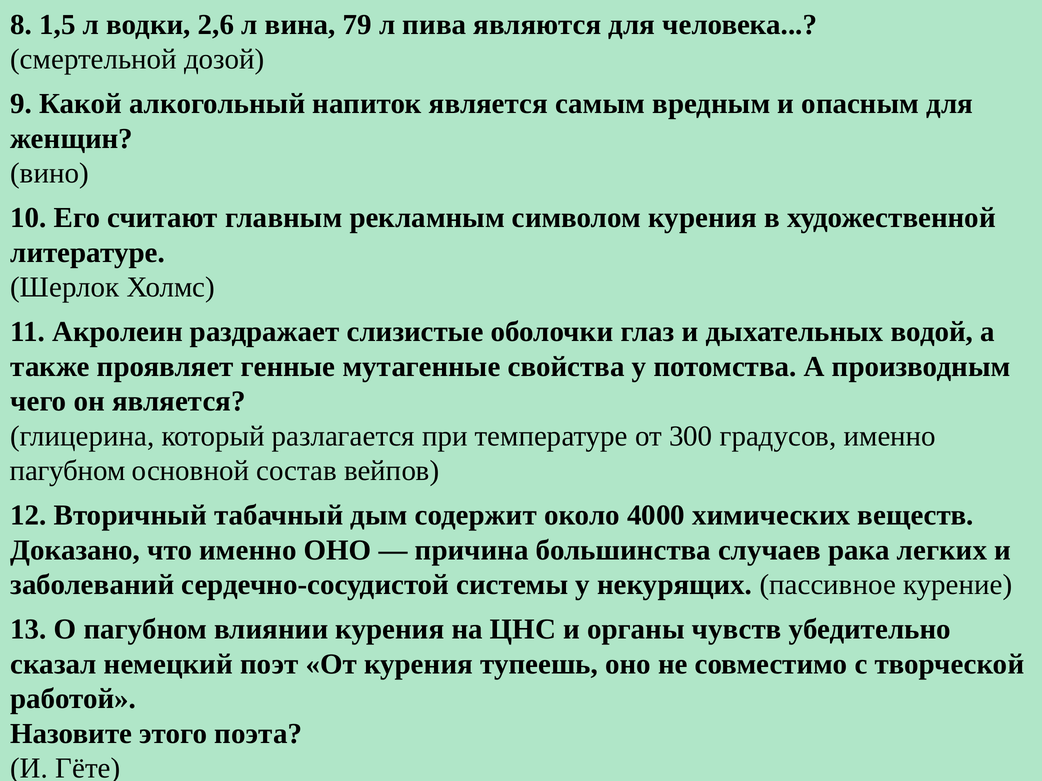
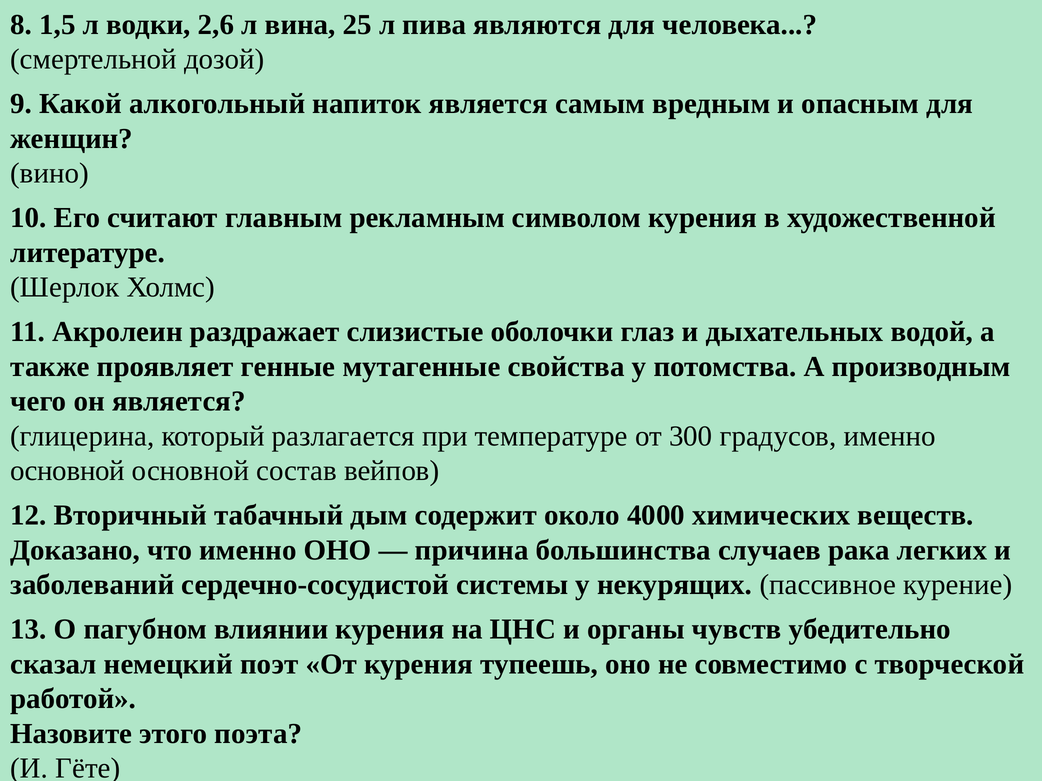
79: 79 -> 25
пагубном at (68, 471): пагубном -> основной
